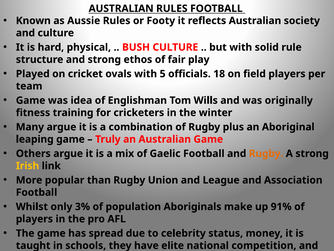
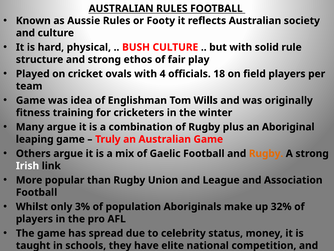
5: 5 -> 4
Irish colour: yellow -> white
91%: 91% -> 32%
